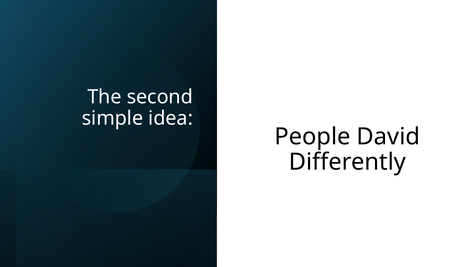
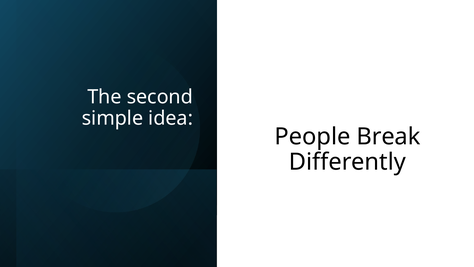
David: David -> Break
